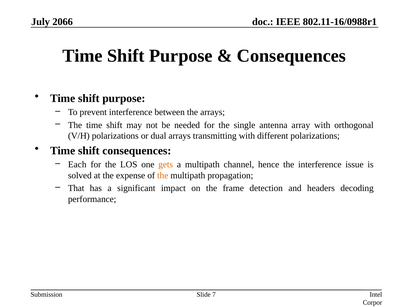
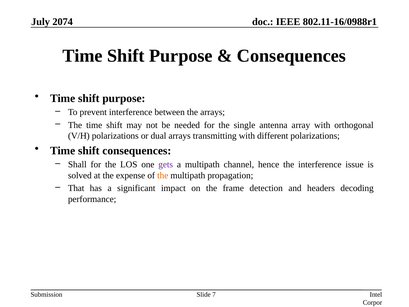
2066: 2066 -> 2074
Each: Each -> Shall
gets colour: orange -> purple
